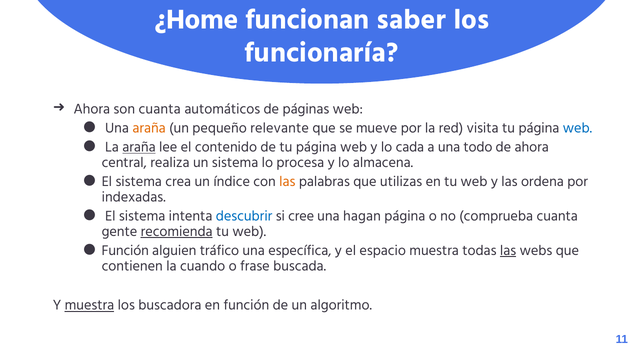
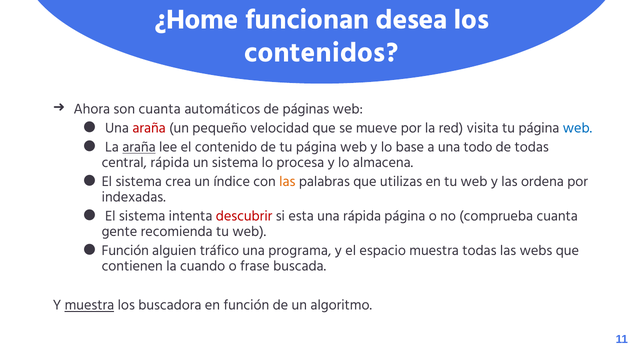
saber: saber -> desea
funcionaría: funcionaría -> contenidos
araña at (149, 128) colour: orange -> red
relevante: relevante -> velocidad
cada: cada -> base
de ahora: ahora -> todas
central realiza: realiza -> rápida
descubrir colour: blue -> red
cree: cree -> esta
una hagan: hagan -> rápida
recomienda underline: present -> none
específica: específica -> programa
las at (508, 250) underline: present -> none
